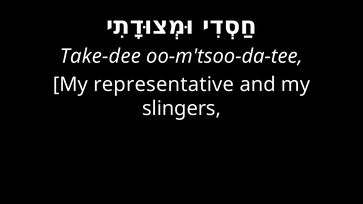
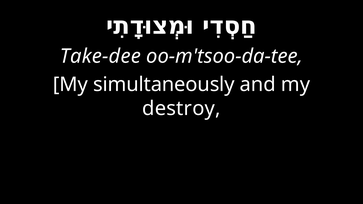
representative: representative -> simultaneously
slingers: slingers -> destroy
